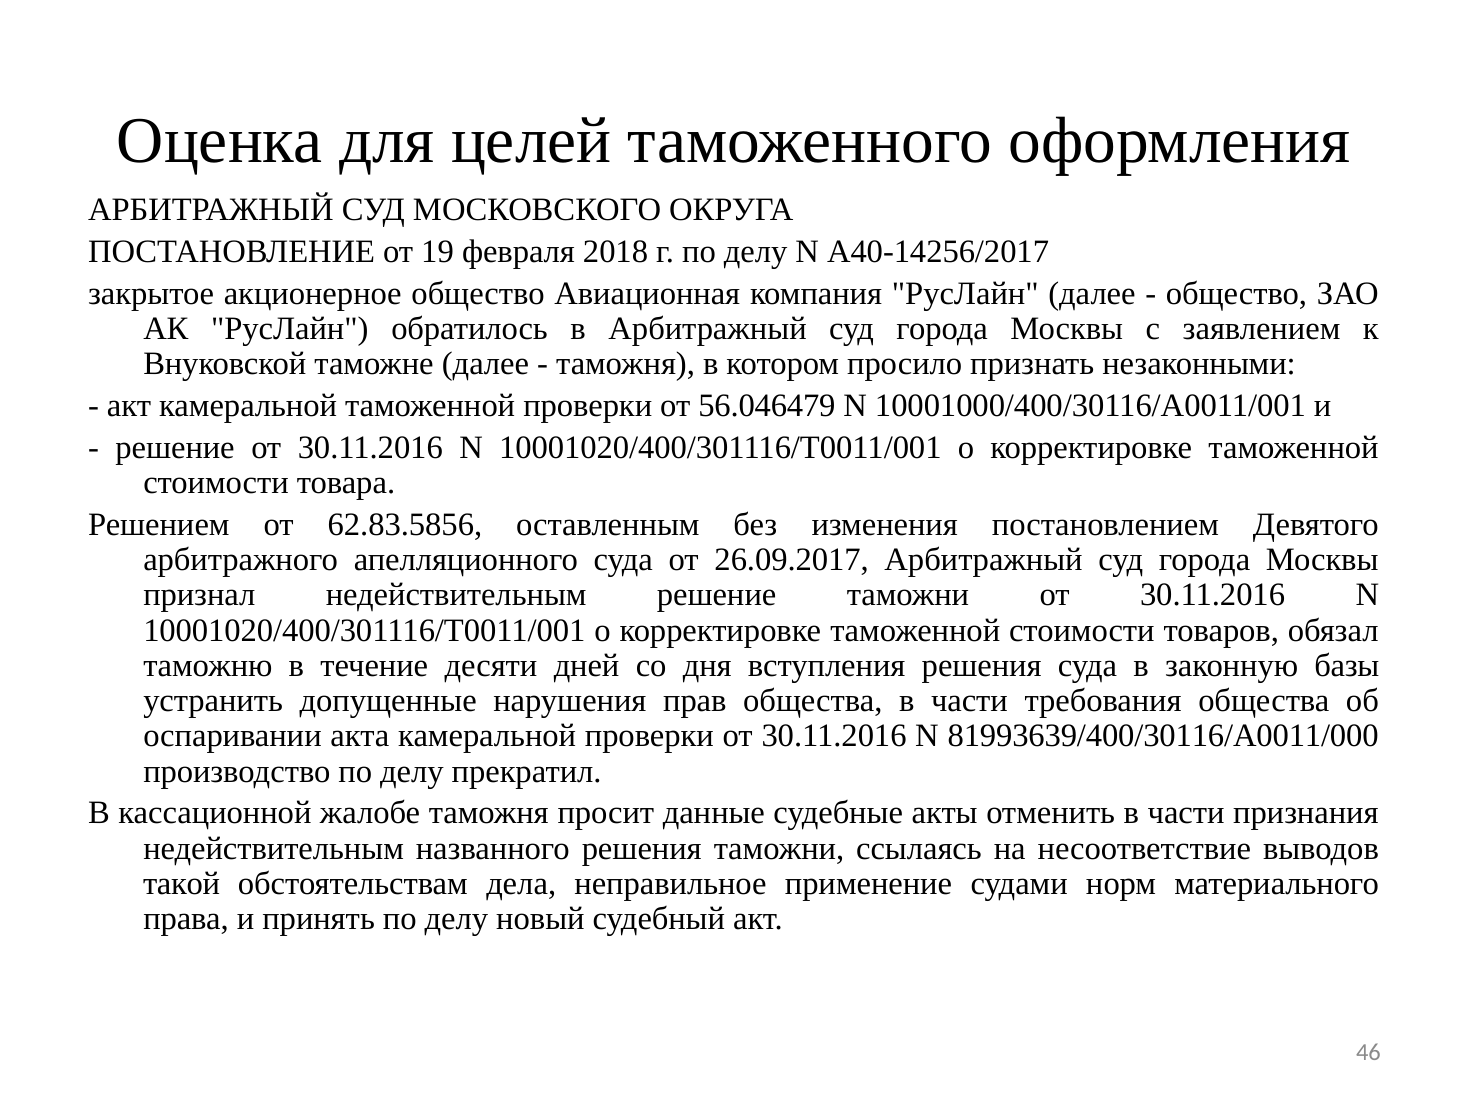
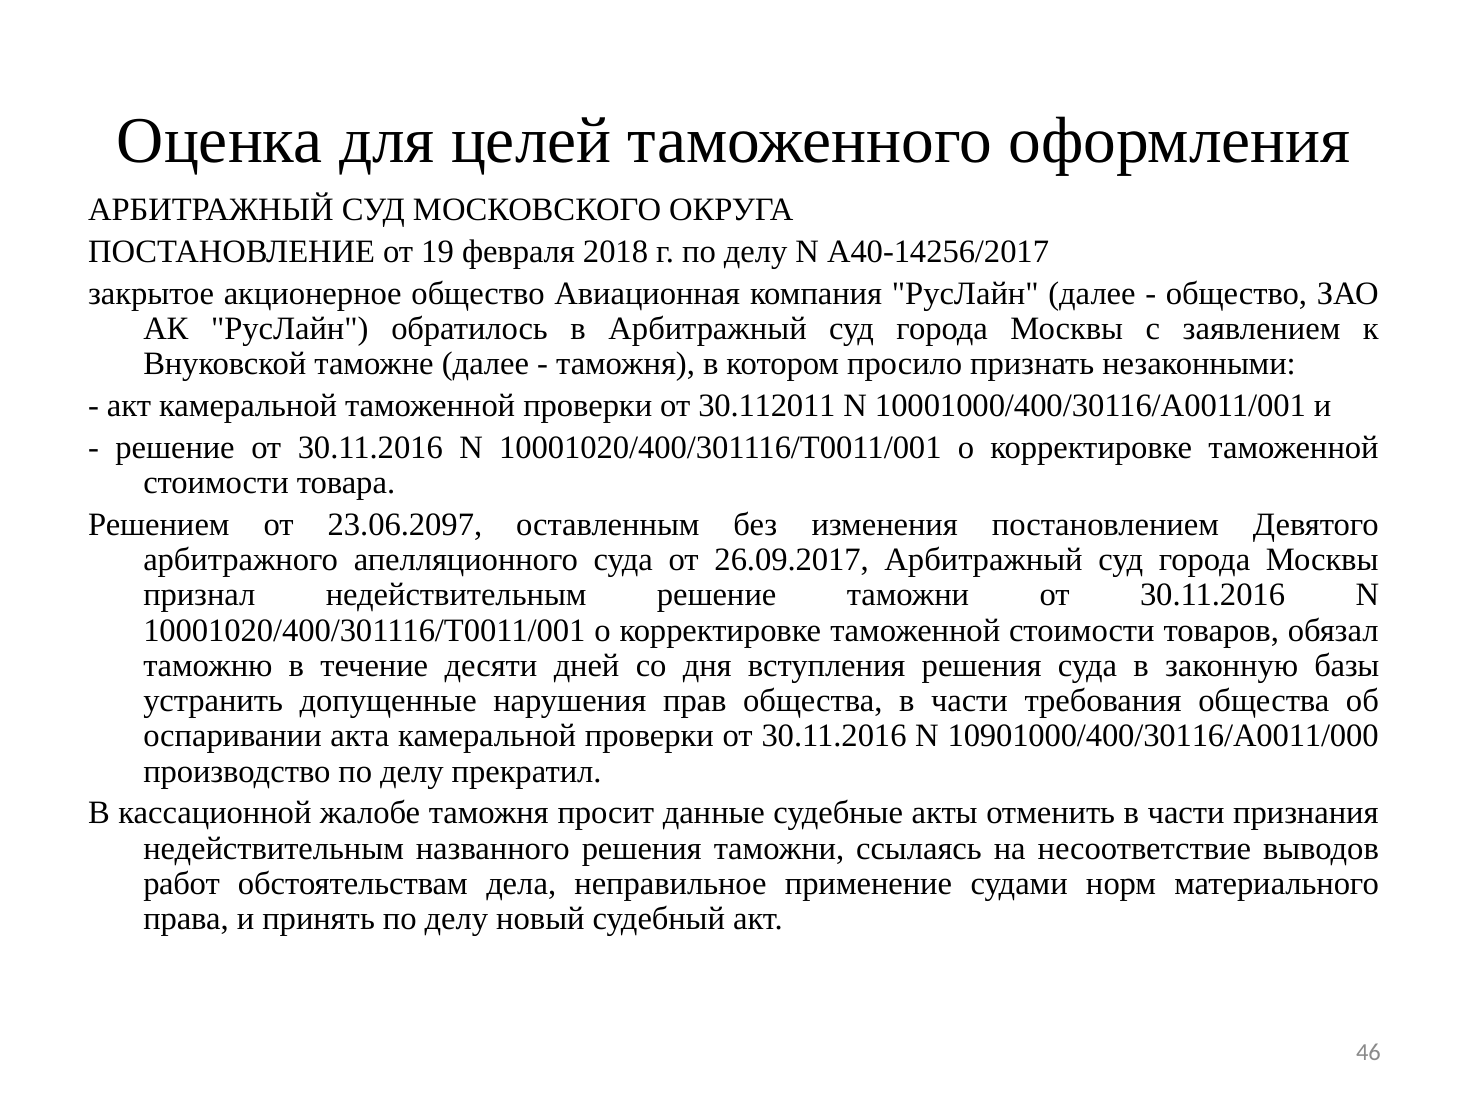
56.046479: 56.046479 -> 30.112011
62.83.5856: 62.83.5856 -> 23.06.2097
81993639/400/30116/А0011/000: 81993639/400/30116/А0011/000 -> 10901000/400/30116/А0011/000
такой: такой -> работ
